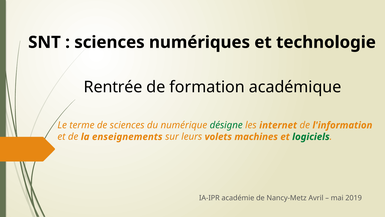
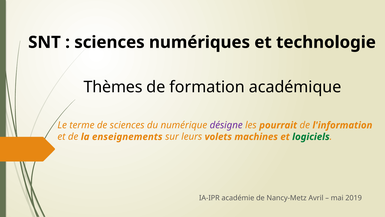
Rentrée: Rentrée -> Thèmes
désigne colour: green -> purple
internet: internet -> pourrait
